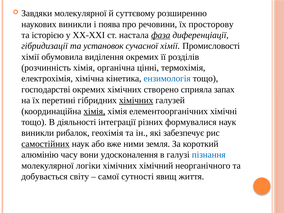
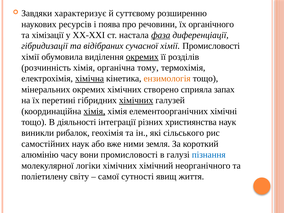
Завдяки молекулярної: молекулярної -> характеризує
наукових виникли: виникли -> ресурсів
просторову: просторову -> органічного
історією: історією -> хімізації
установок: установок -> відібраних
окремих at (142, 57) underline: none -> present
цінні: цінні -> тому
хімічна underline: none -> present
ензимологія colour: blue -> orange
господарстві: господарстві -> мінеральних
формувалися: формувалися -> християнства
забезпечує: забезпечує -> сільського
самостійних underline: present -> none
вони удосконалення: удосконалення -> промисловості
добувається: добувається -> поліетилену
